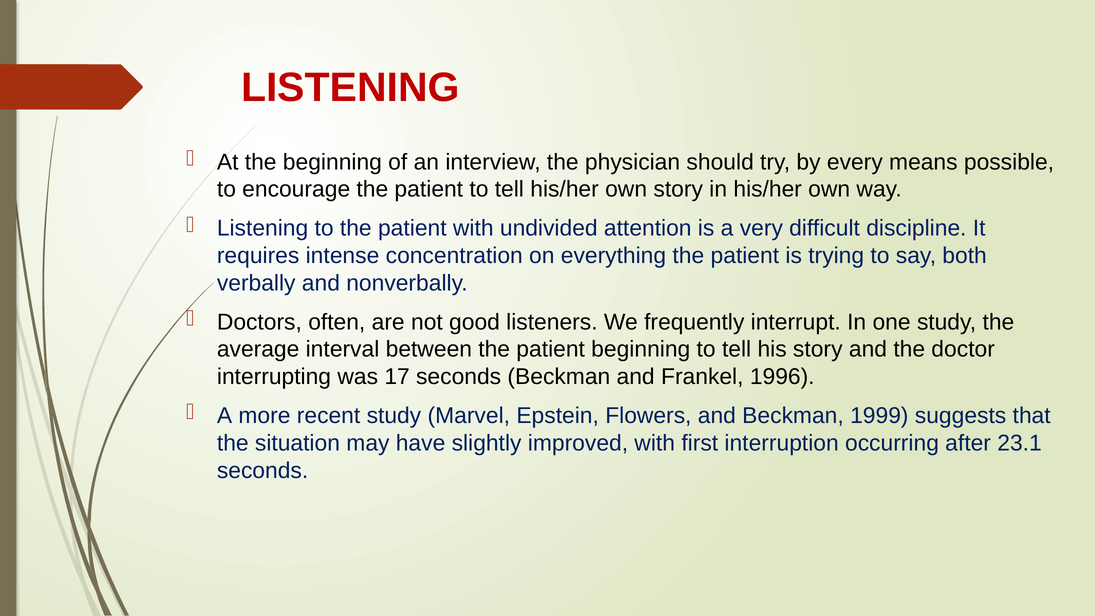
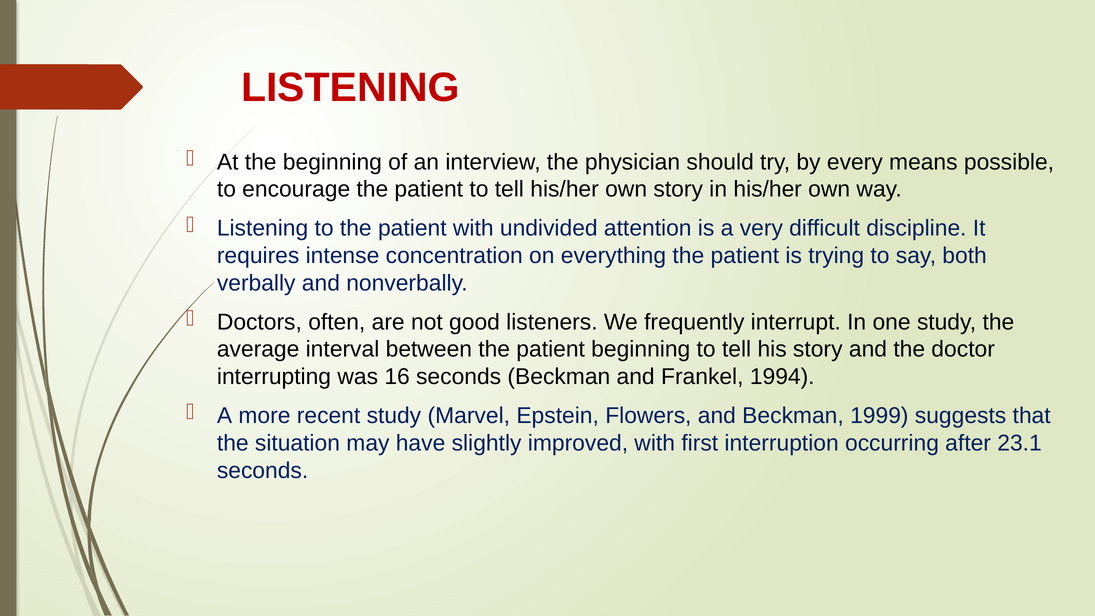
17: 17 -> 16
1996: 1996 -> 1994
